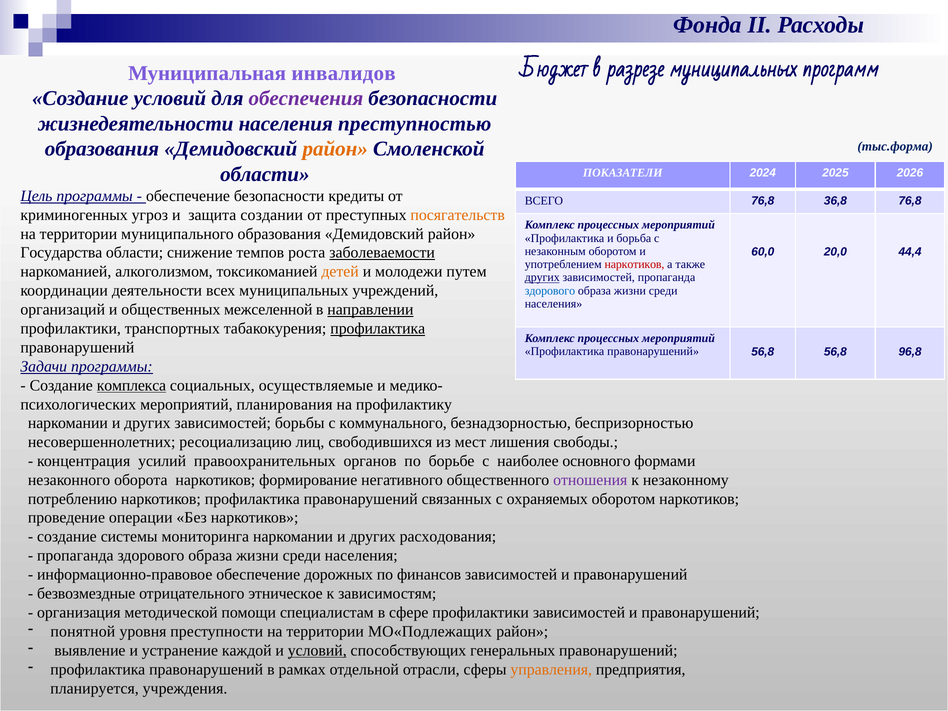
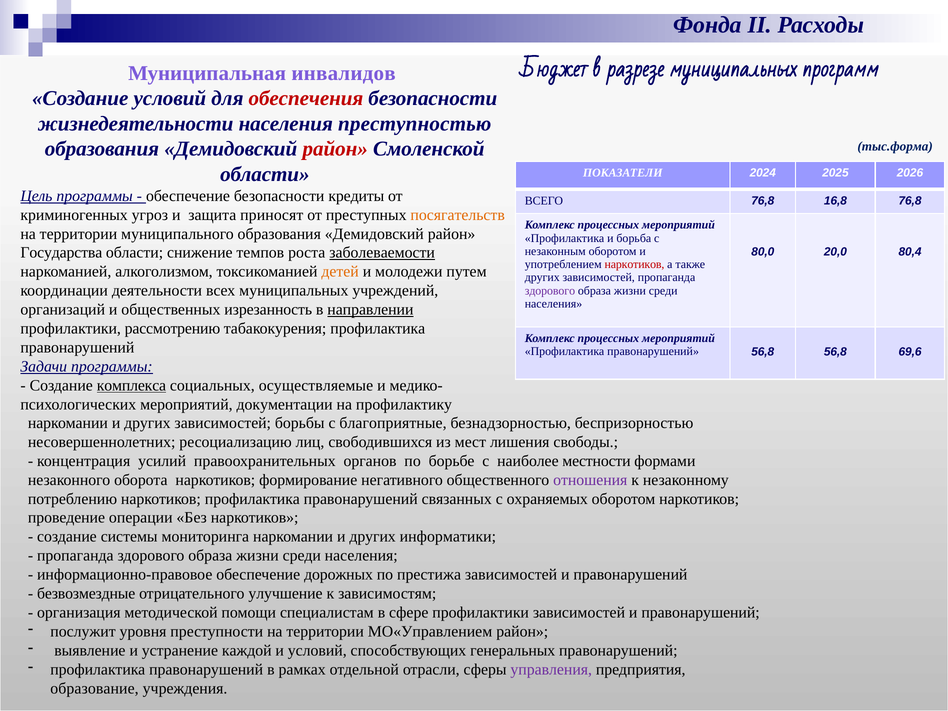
обеспечения colour: purple -> red
район at (335, 149) colour: orange -> red
36,8: 36,8 -> 16,8
создании: создании -> приносят
60,0: 60,0 -> 80,0
44,4: 44,4 -> 80,4
других at (542, 278) underline: present -> none
здорового at (550, 291) colour: blue -> purple
межселенной: межселенной -> изрезанность
транспортных: транспортных -> рассмотрению
профилактика at (378, 329) underline: present -> none
96,8: 96,8 -> 69,6
планирования: планирования -> документации
коммунального: коммунального -> благоприятные
основного: основного -> местности
расходования: расходования -> информатики
финансов: финансов -> престижа
этническое: этническое -> улучшение
понятной: понятной -> послужит
МО«Подлежащих: МО«Подлежащих -> МО«Управлением
условий at (317, 650) underline: present -> none
управления colour: orange -> purple
планируется: планируется -> образование
